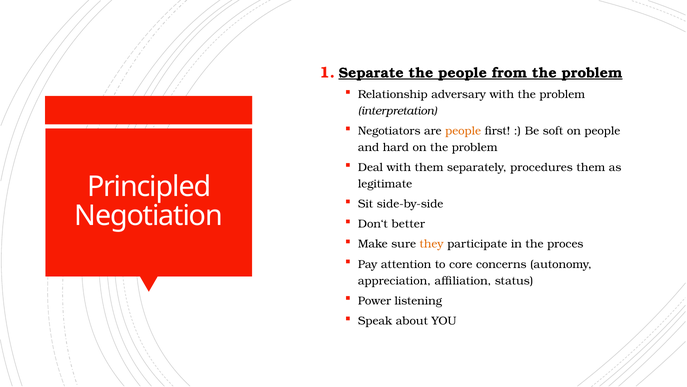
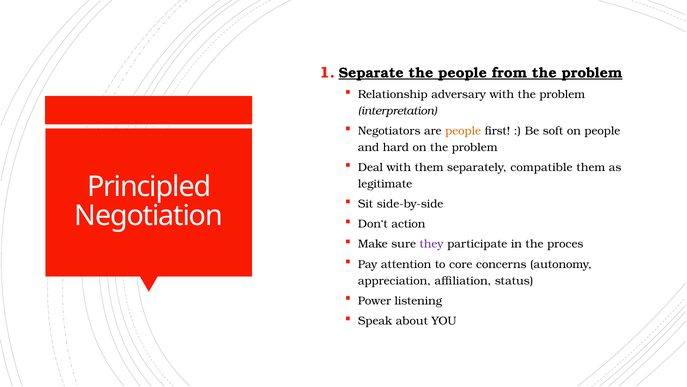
procedures: procedures -> compatible
better: better -> action
they colour: orange -> purple
